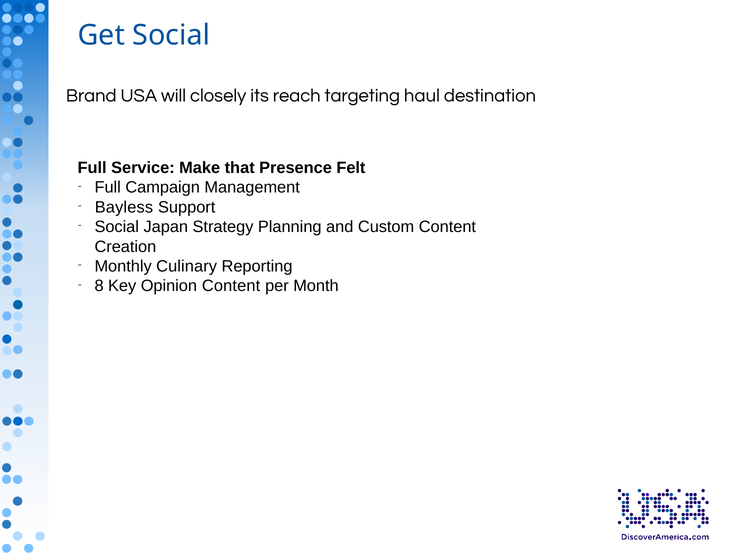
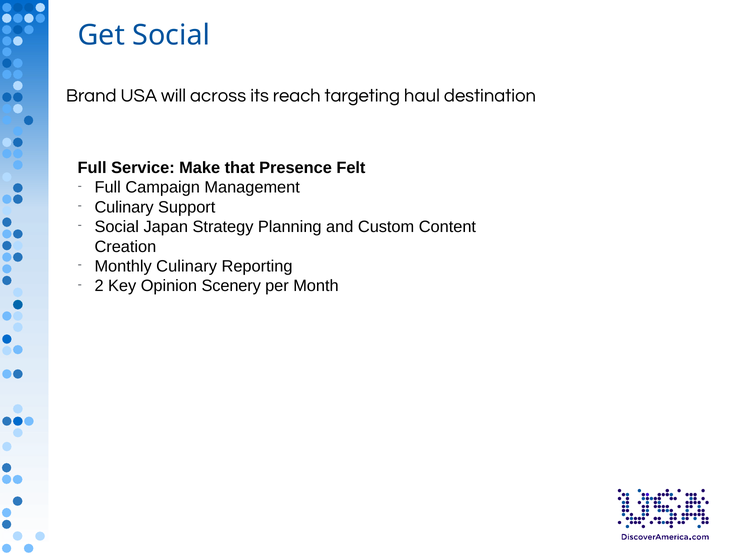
closely: closely -> across
Bayless at (124, 207): Bayless -> Culinary
8: 8 -> 2
Opinion Content: Content -> Scenery
